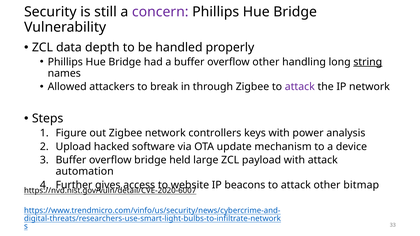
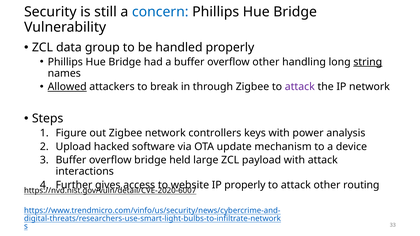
concern colour: purple -> blue
depth: depth -> group
Allowed underline: none -> present
automation: automation -> interactions
IP beacons: beacons -> properly
bitmap: bitmap -> routing
